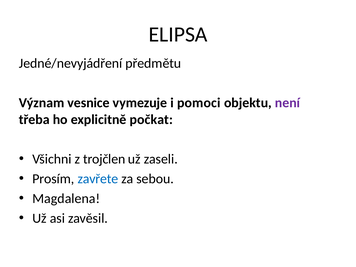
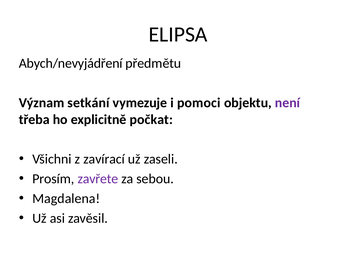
Jedné/nevyjádření: Jedné/nevyjádření -> Abych/nevyjádření
vesnice: vesnice -> setkání
trojčlen: trojčlen -> zavírací
zavřete colour: blue -> purple
